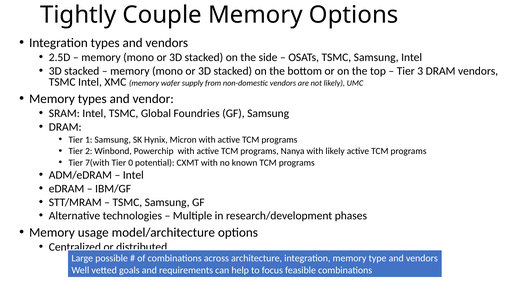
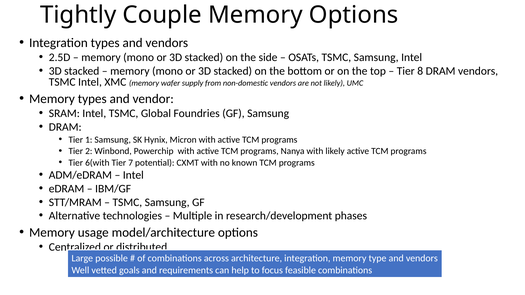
3: 3 -> 8
7(with: 7(with -> 6(with
0: 0 -> 7
